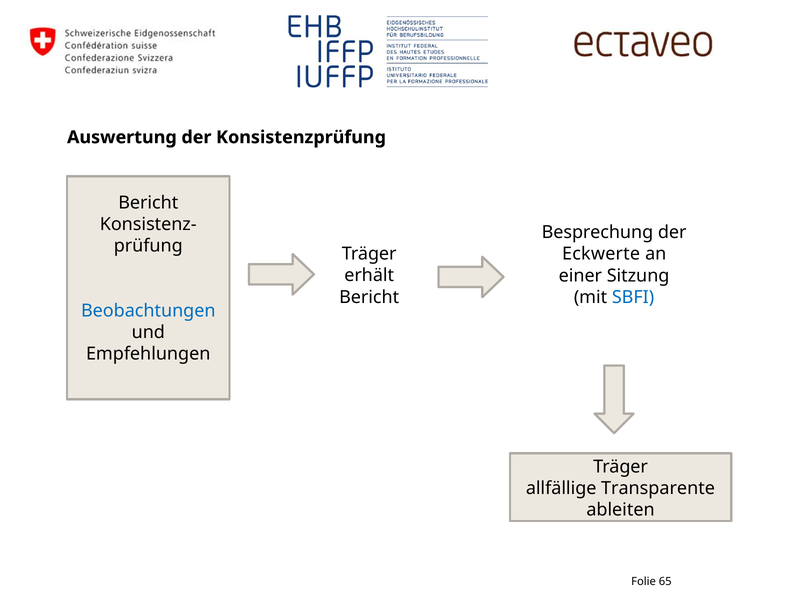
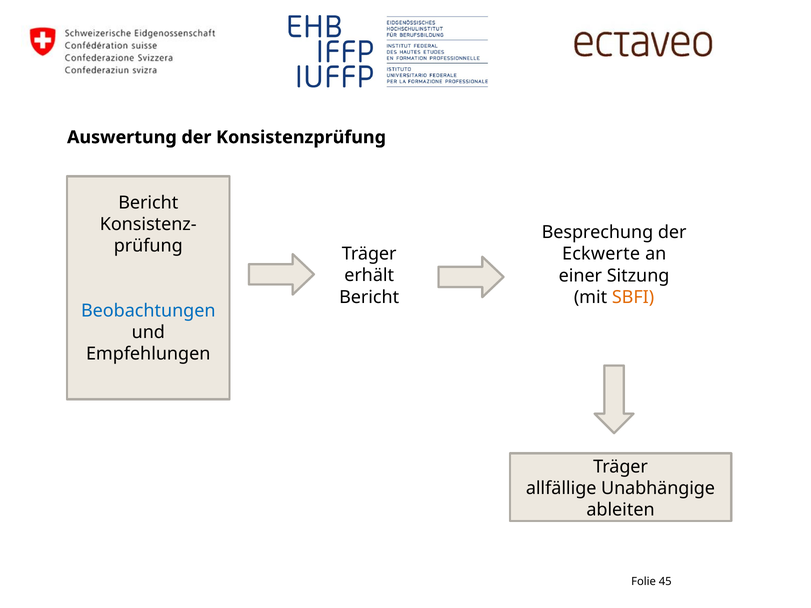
SBFI colour: blue -> orange
Transparente: Transparente -> Unabhängige
65: 65 -> 45
